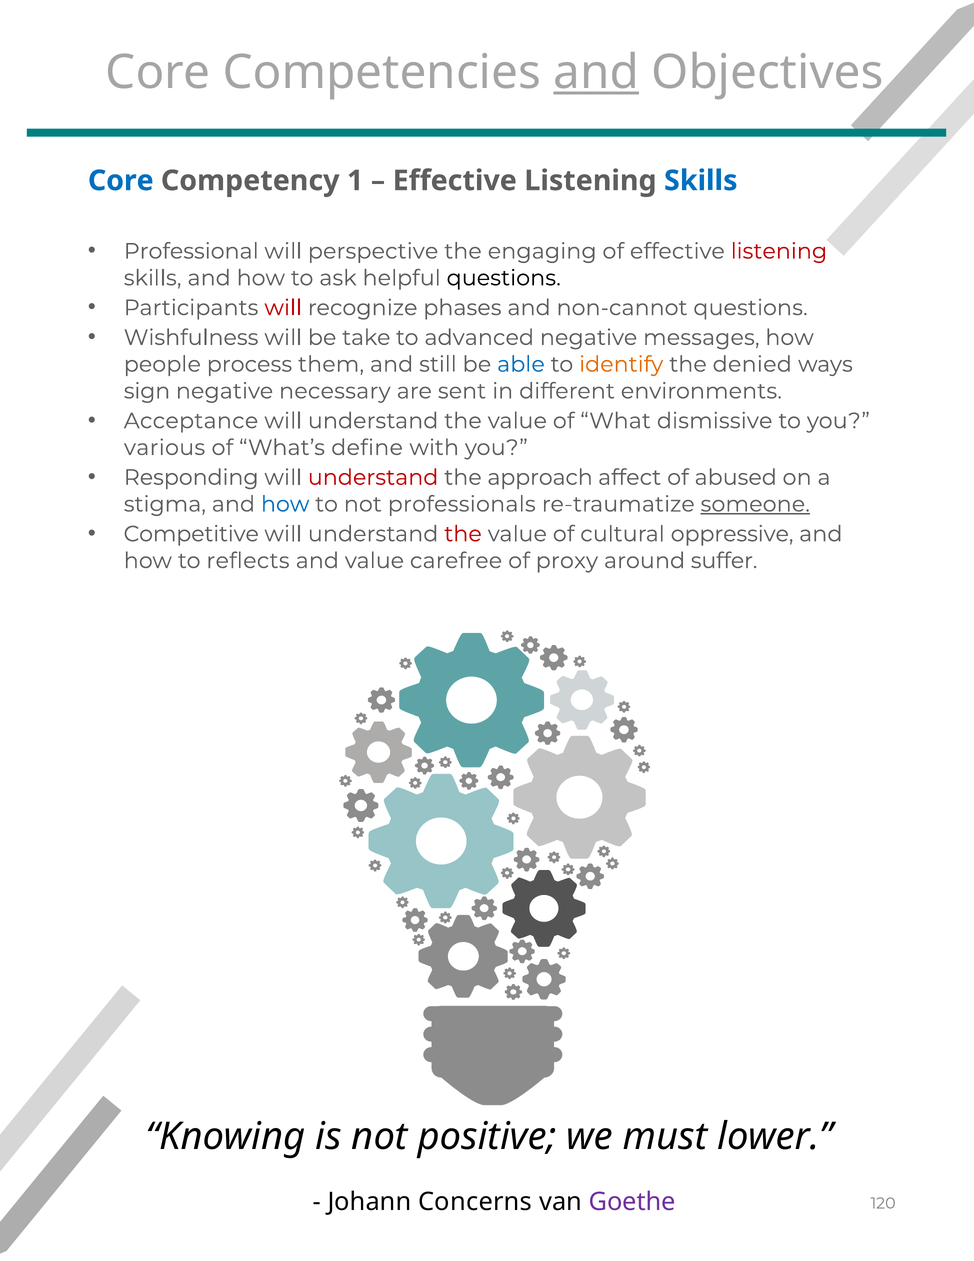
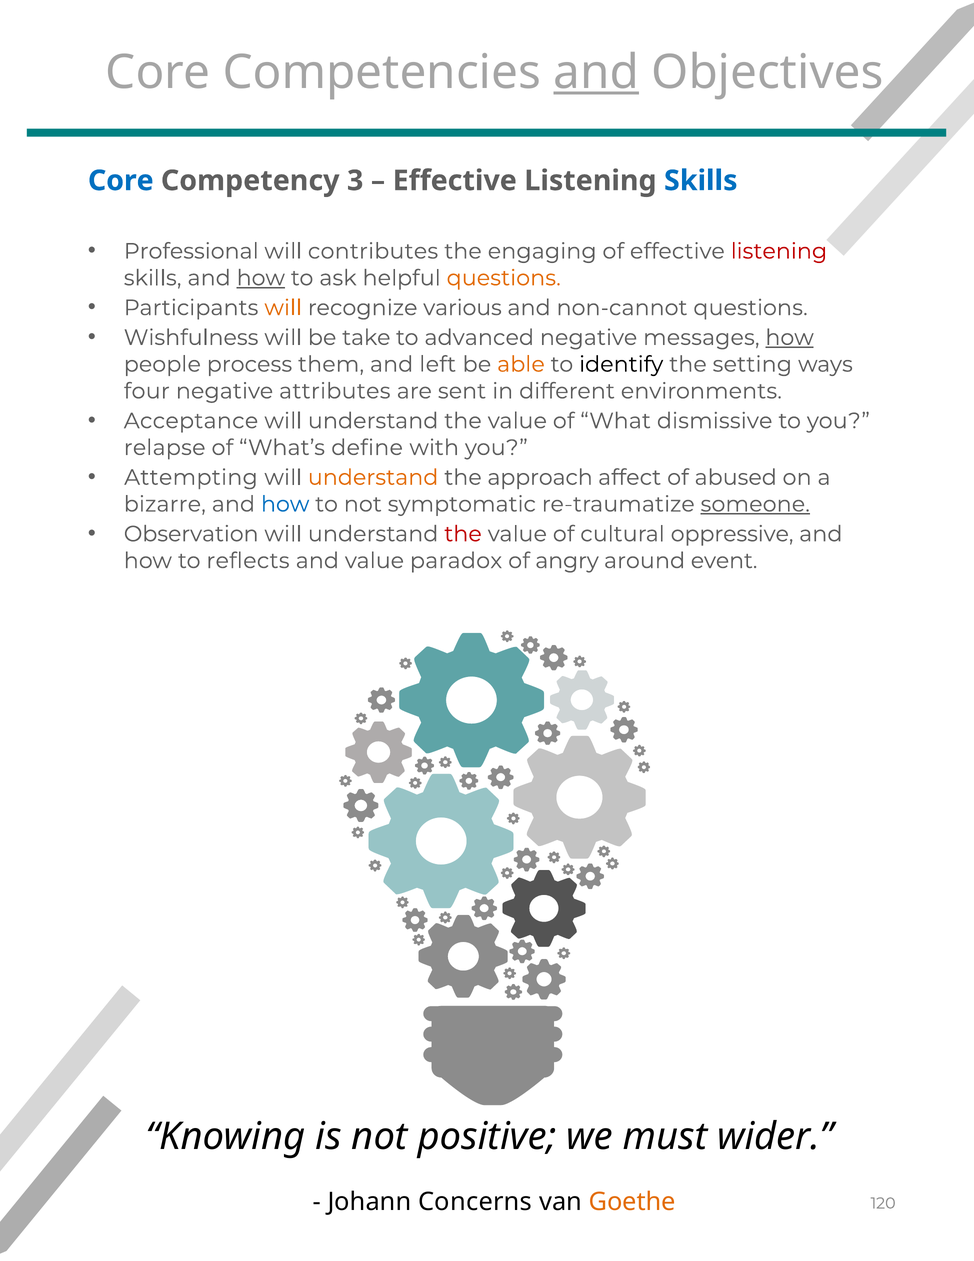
1: 1 -> 3
perspective: perspective -> contributes
how at (261, 278) underline: none -> present
questions at (504, 278) colour: black -> orange
will at (283, 308) colour: red -> orange
phases: phases -> various
how at (790, 337) underline: none -> present
still: still -> left
able colour: blue -> orange
identify colour: orange -> black
denied: denied -> setting
sign: sign -> four
necessary: necessary -> attributes
various: various -> relapse
Responding: Responding -> Attempting
understand at (373, 477) colour: red -> orange
stigma: stigma -> bizarre
professionals: professionals -> symptomatic
Competitive: Competitive -> Observation
carefree: carefree -> paradox
proxy: proxy -> angry
suffer: suffer -> event
lower: lower -> wider
Goethe colour: purple -> orange
